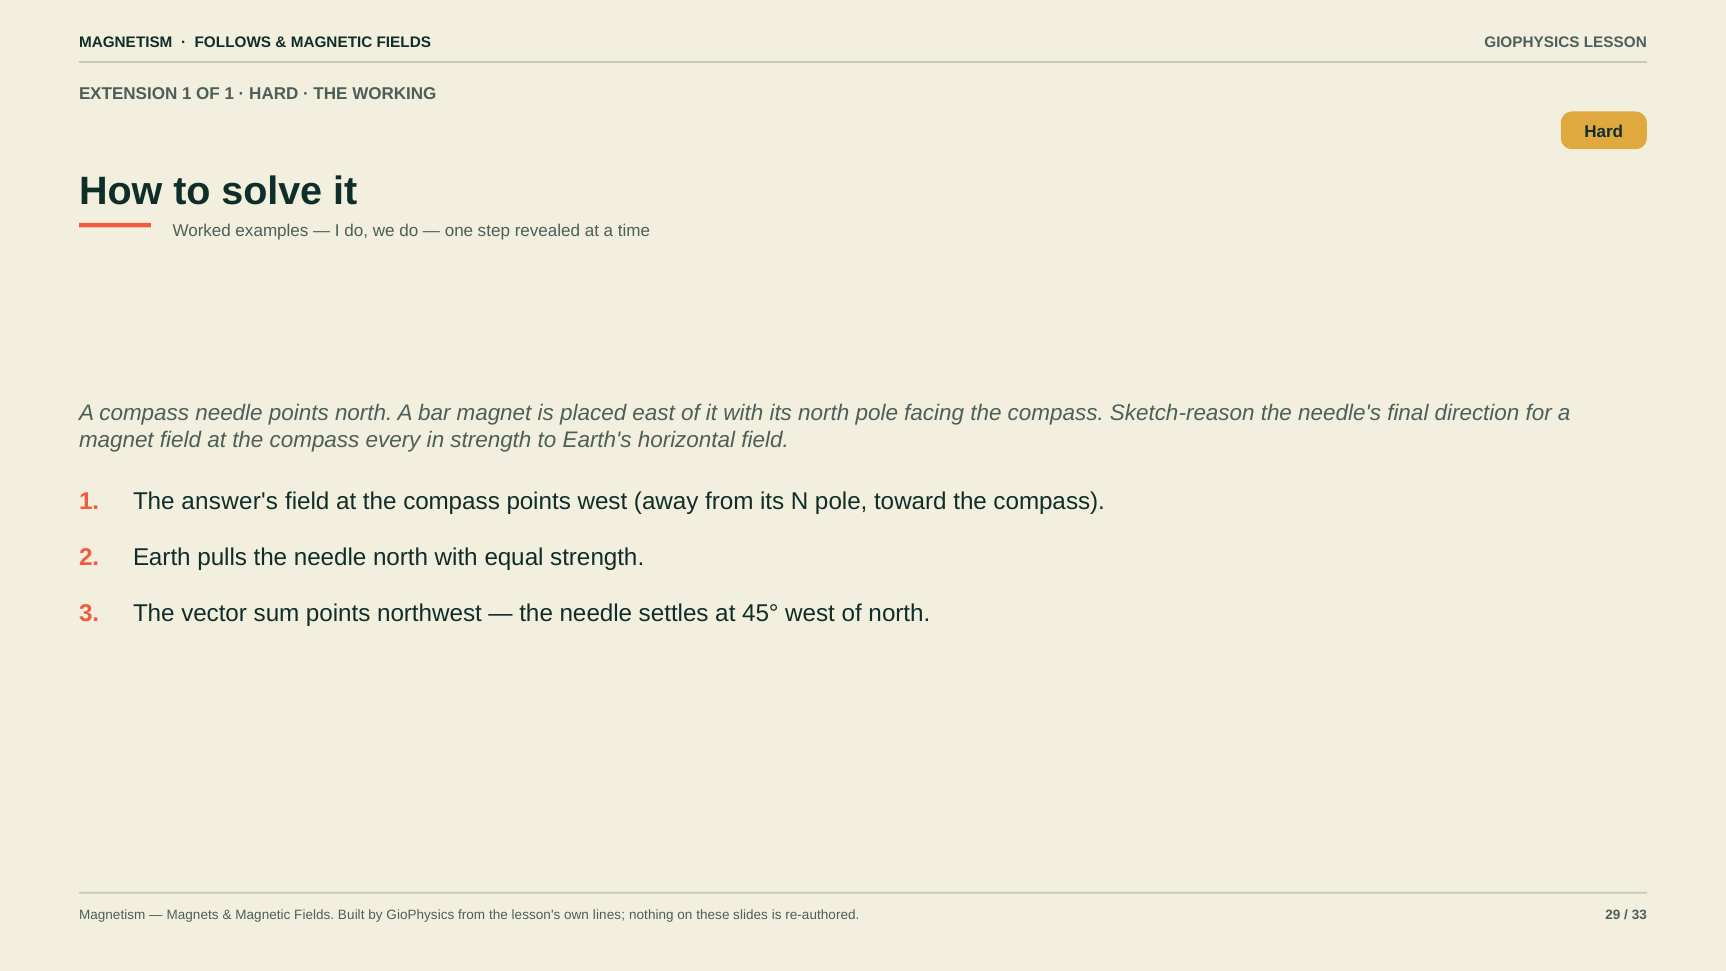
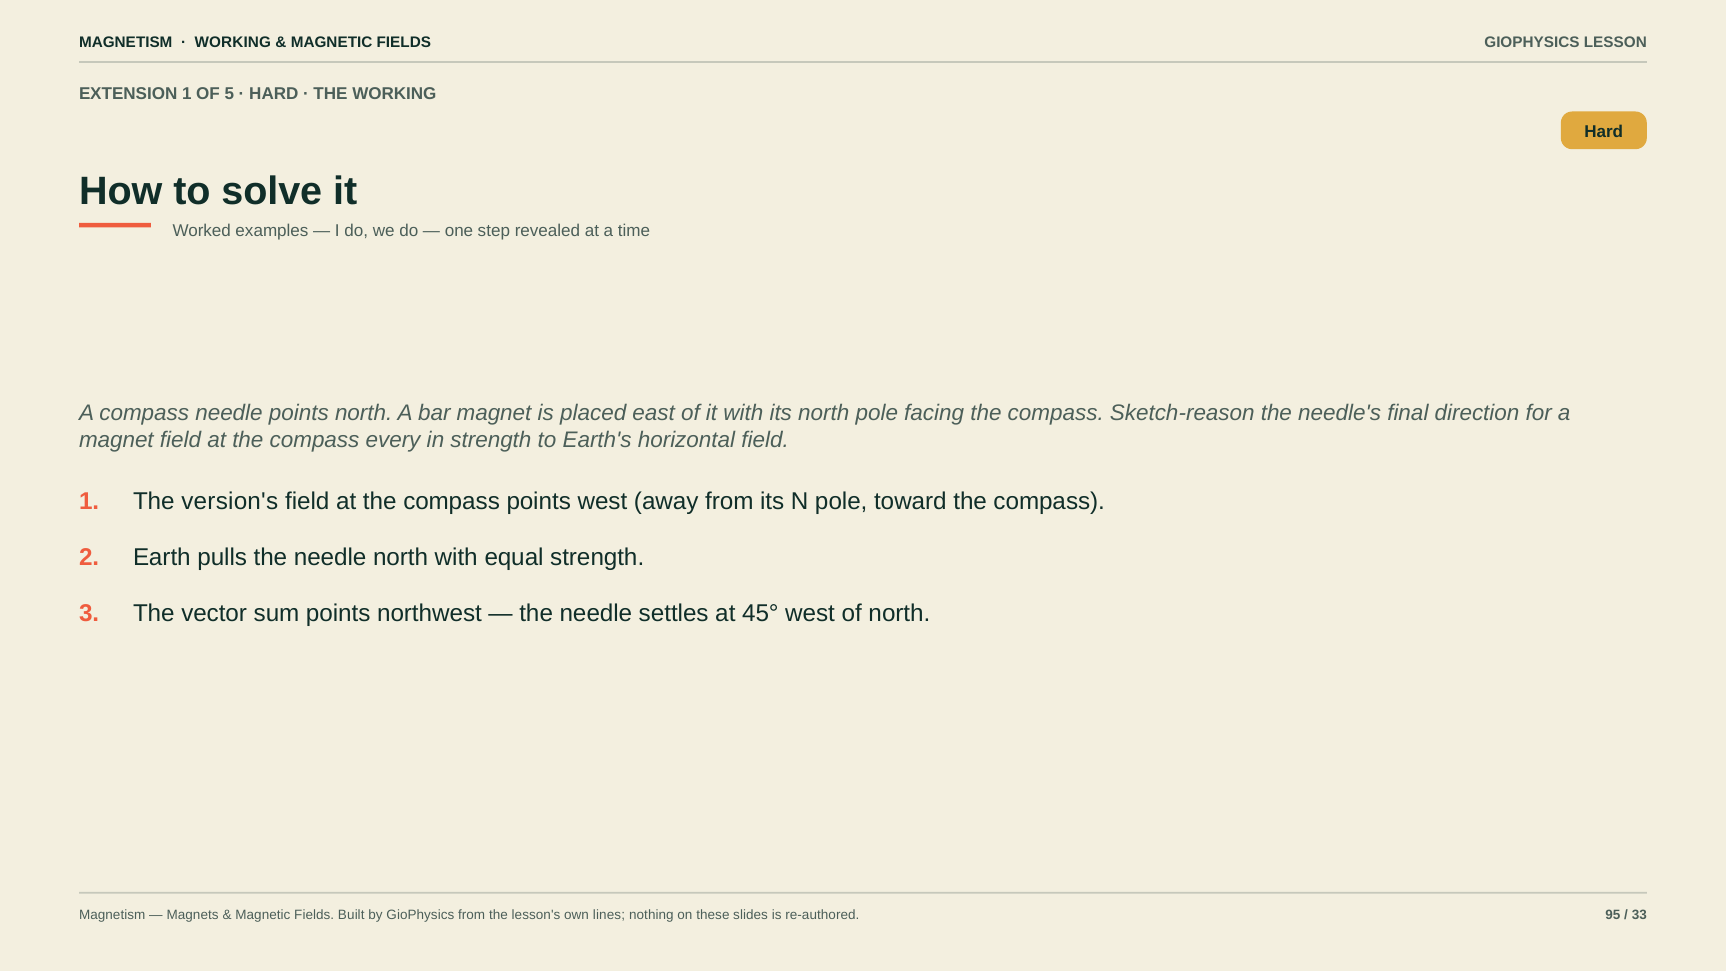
FOLLOWS at (233, 43): FOLLOWS -> WORKING
OF 1: 1 -> 5
answer's: answer's -> version's
29: 29 -> 95
